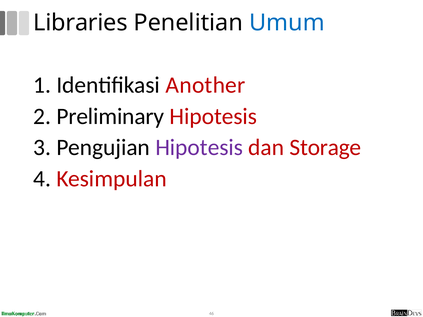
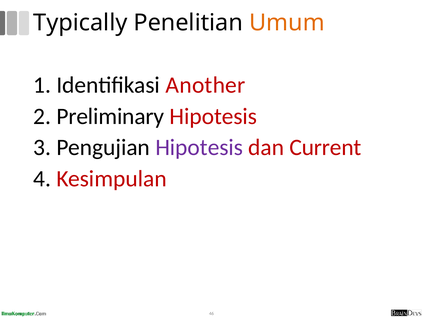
Libraries: Libraries -> Typically
Umum colour: blue -> orange
Storage: Storage -> Current
